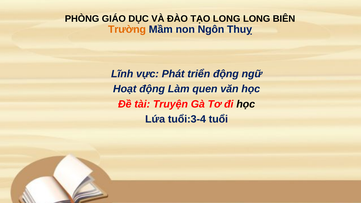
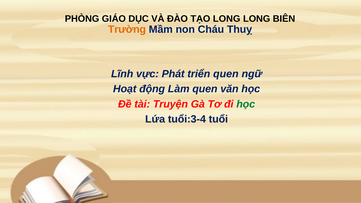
Ngôn: Ngôn -> Cháu
triển động: động -> quen
học at (246, 104) colour: black -> green
